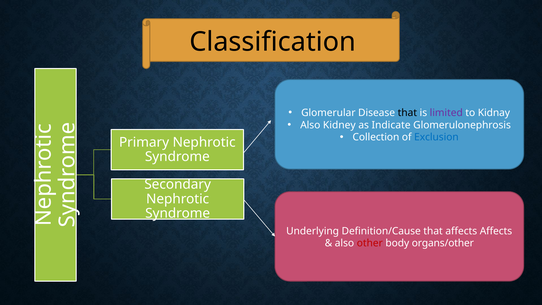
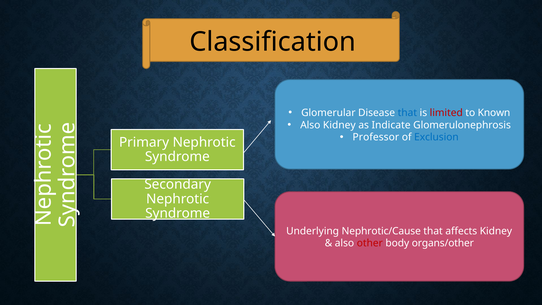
that at (407, 113) colour: black -> blue
limited colour: purple -> red
Kidnay: Kidnay -> Known
Collection: Collection -> Professor
Definition/Cause: Definition/Cause -> Nephrotic/Cause
affects Affects: Affects -> Kidney
